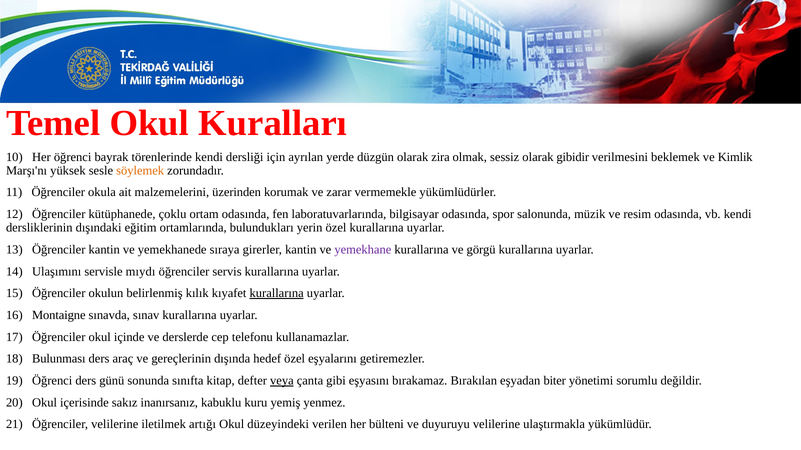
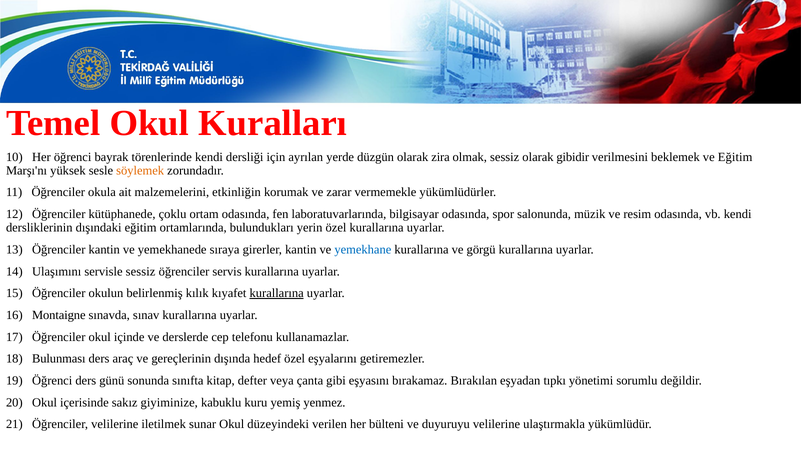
ve Kimlik: Kimlik -> Eğitim
üzerinden: üzerinden -> etkinliğin
yemekhane colour: purple -> blue
servisle mıydı: mıydı -> sessiz
veya underline: present -> none
biter: biter -> tıpkı
inanırsanız: inanırsanız -> giyiminize
artığı: artığı -> sunar
